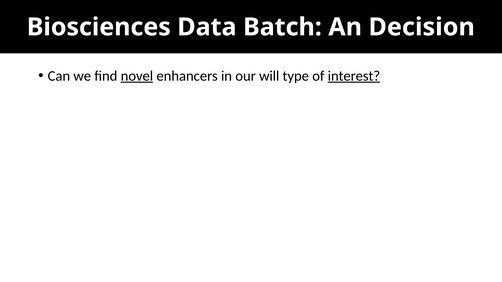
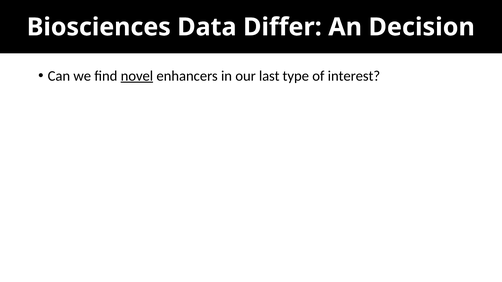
Batch: Batch -> Differ
will: will -> last
interest underline: present -> none
